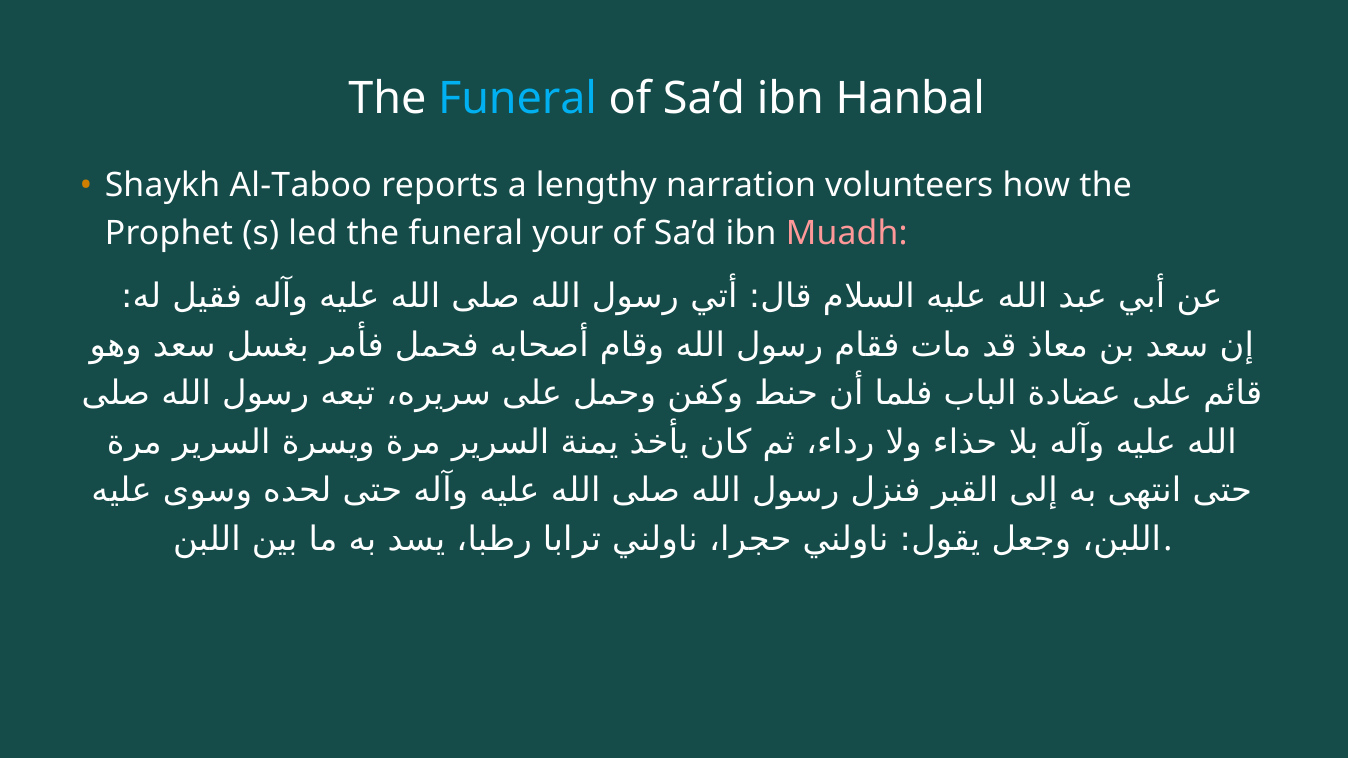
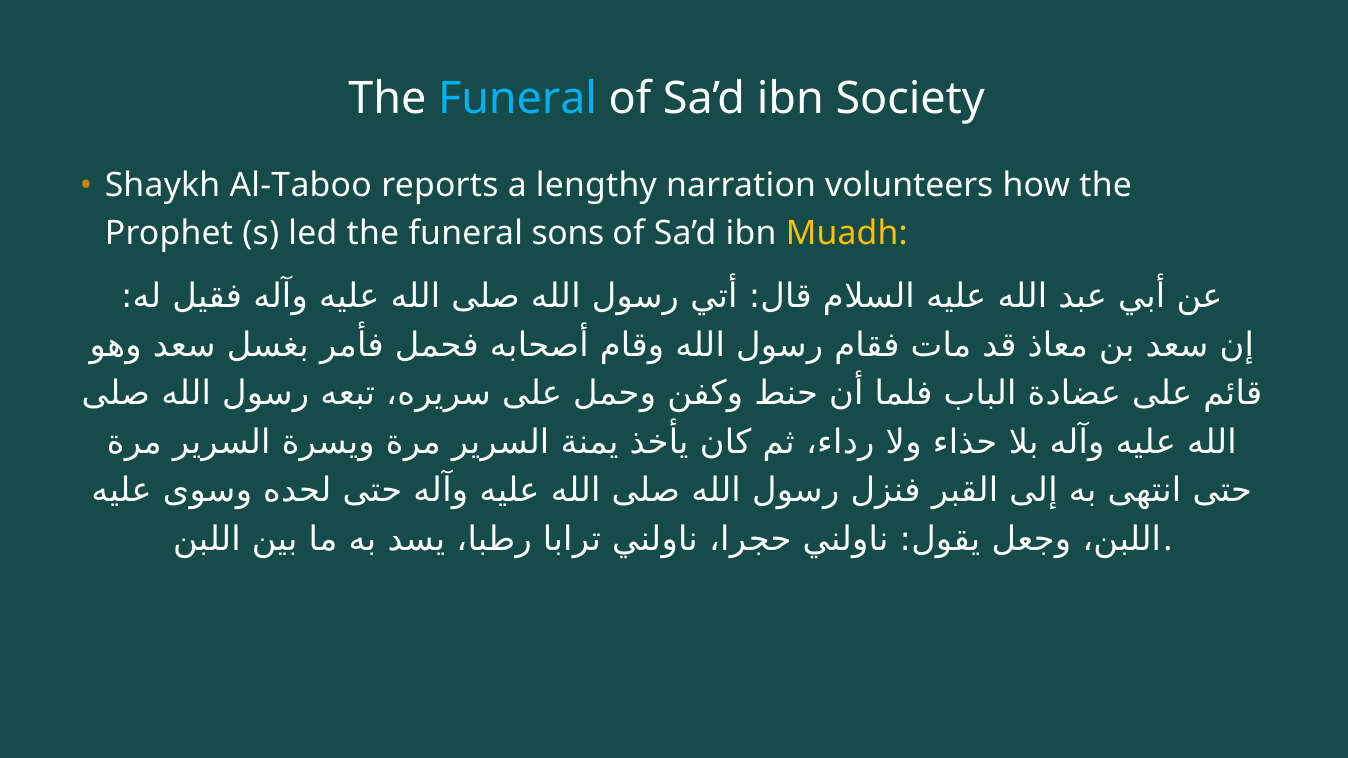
Hanbal: Hanbal -> Society
your: your -> sons
Muadh colour: pink -> yellow
